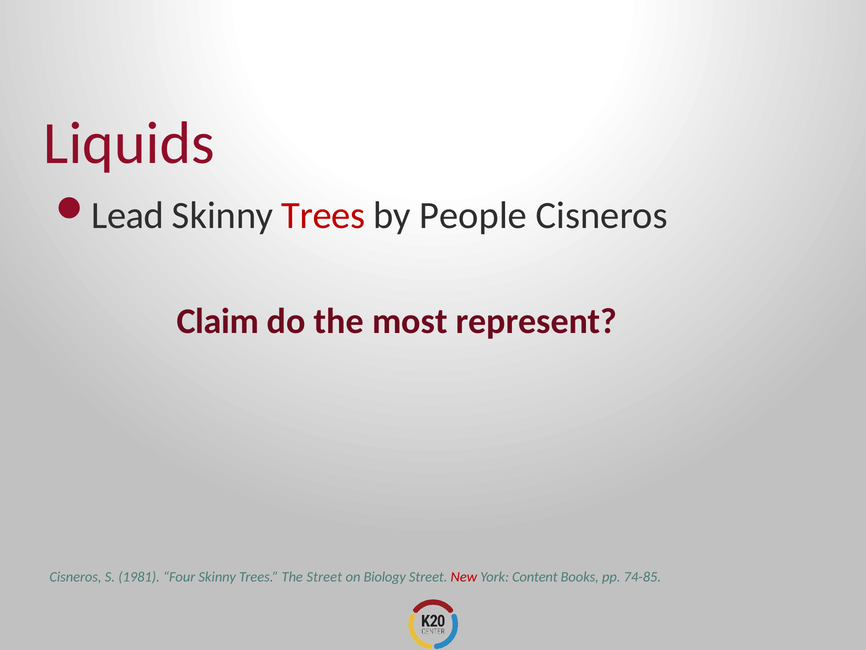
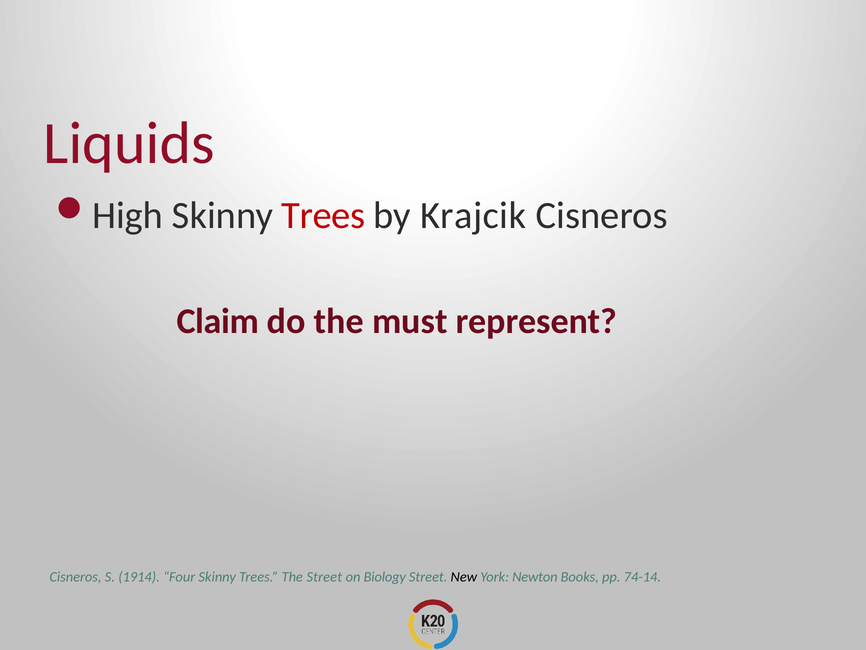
Lead: Lead -> High
People: People -> Krajcik
most: most -> must
1981: 1981 -> 1914
New colour: red -> black
Content: Content -> Newton
74-85: 74-85 -> 74-14
